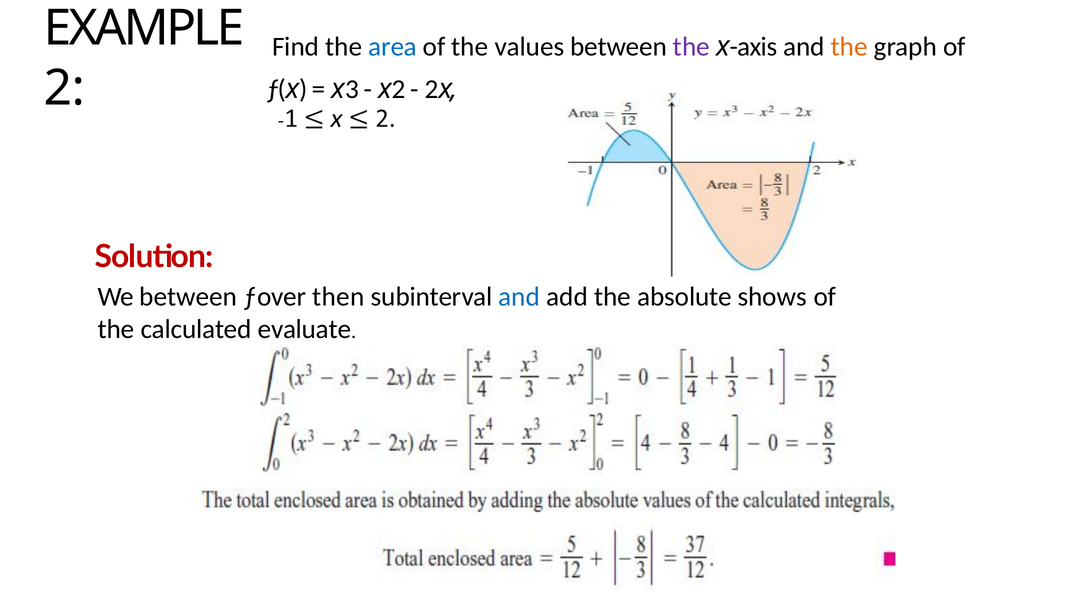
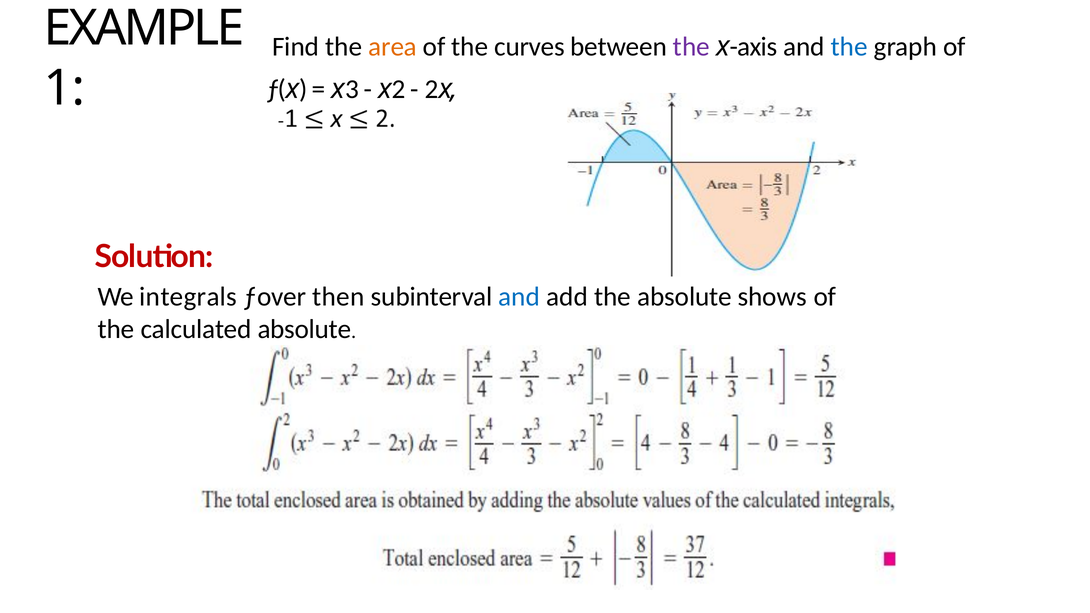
area colour: blue -> orange
values: values -> curves
the at (849, 47) colour: orange -> blue
2 at (64, 88): 2 -> 1
We between: between -> integrals
calculated evaluate: evaluate -> absolute
